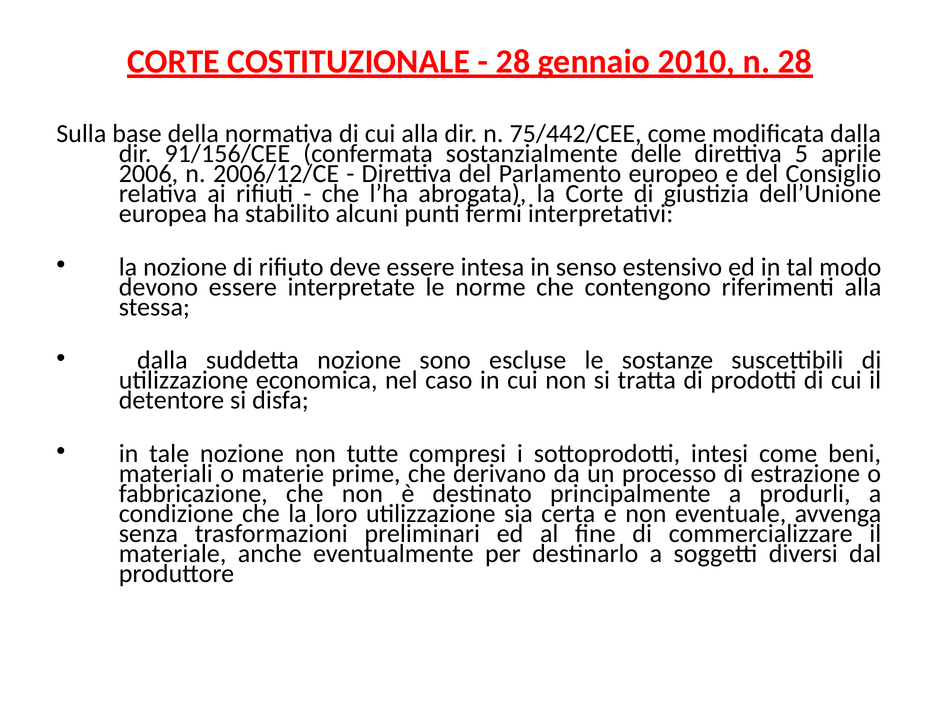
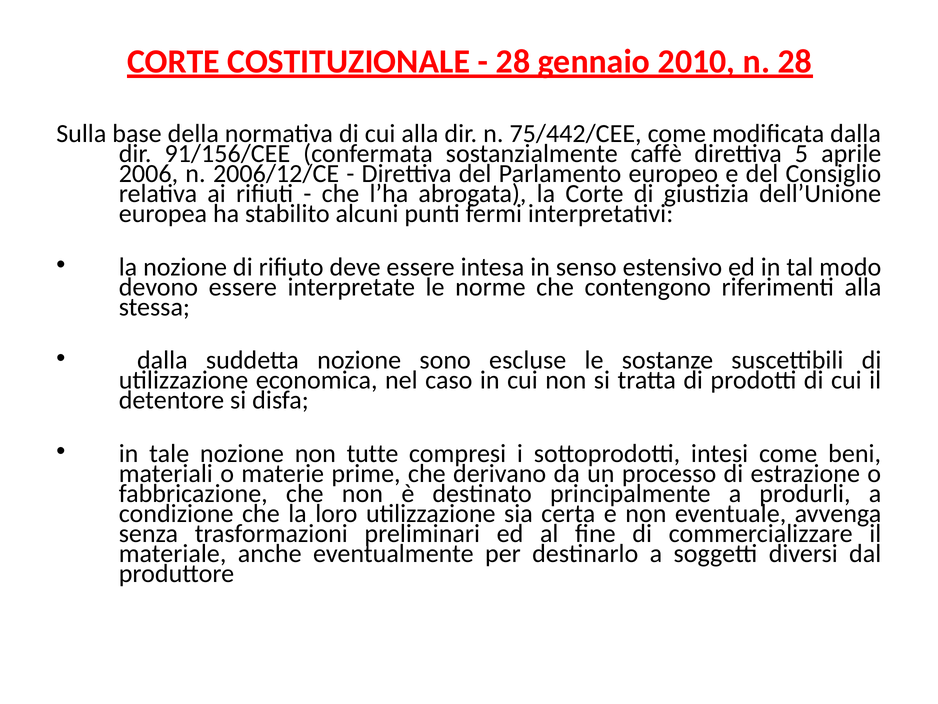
delle: delle -> caffè
